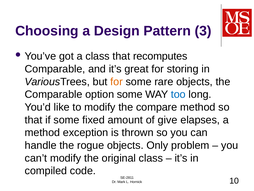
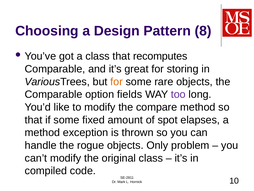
3: 3 -> 8
option some: some -> fields
too colour: blue -> purple
give: give -> spot
